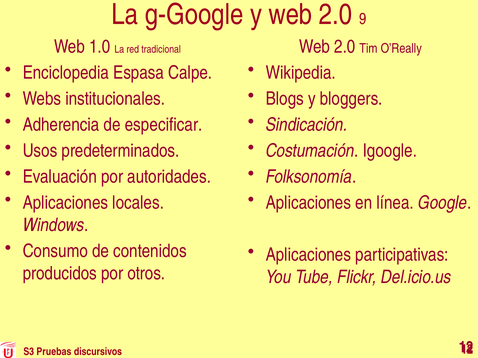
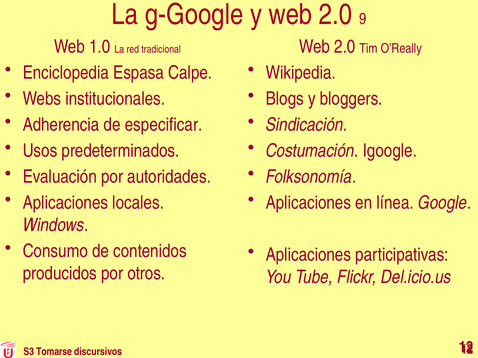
Pruebas: Pruebas -> Tomarse
